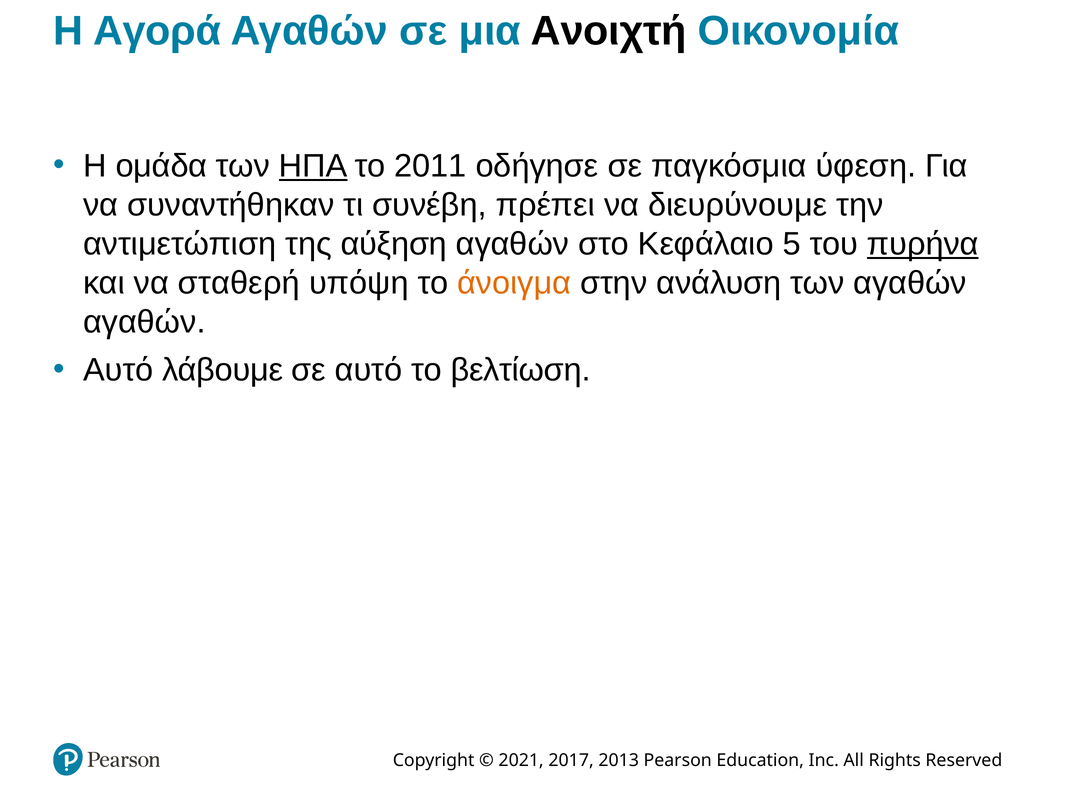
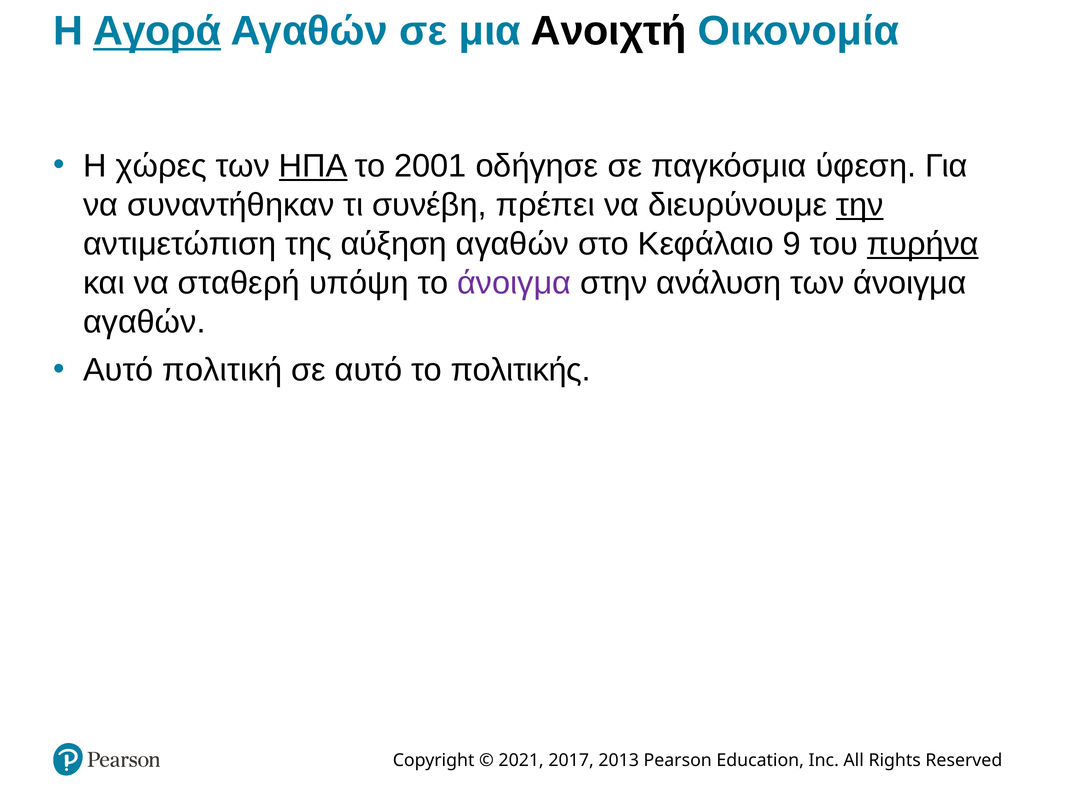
Αγορά underline: none -> present
ομάδα: ομάδα -> χώρες
2011: 2011 -> 2001
την underline: none -> present
5: 5 -> 9
άνοιγμα at (514, 283) colour: orange -> purple
των αγαθών: αγαθών -> άνοιγμα
λάβουμε: λάβουμε -> πολιτική
βελτίωση: βελτίωση -> πολιτικής
